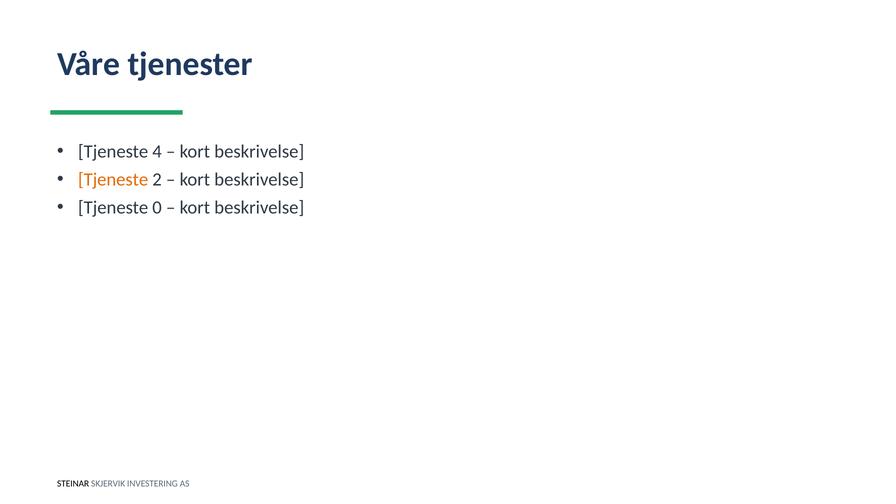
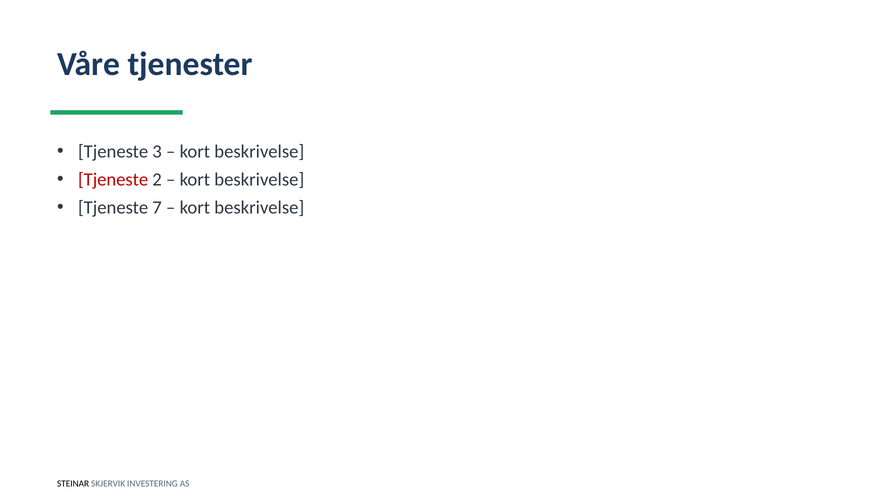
4: 4 -> 3
Tjeneste at (113, 180) colour: orange -> red
0: 0 -> 7
